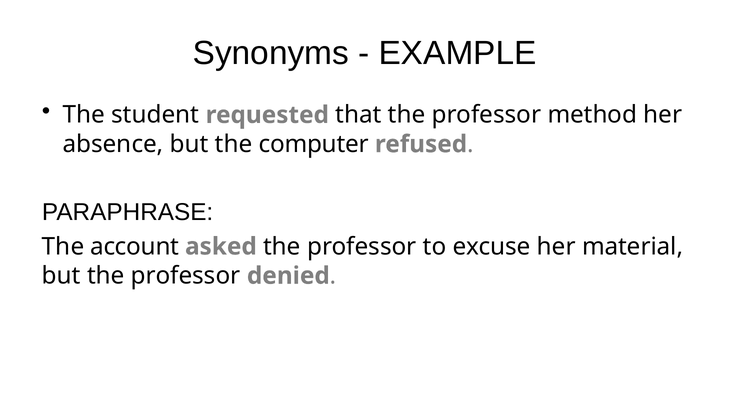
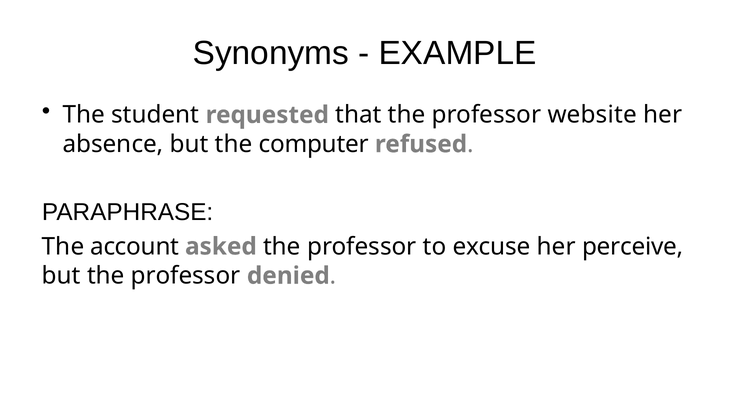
method: method -> website
material: material -> perceive
